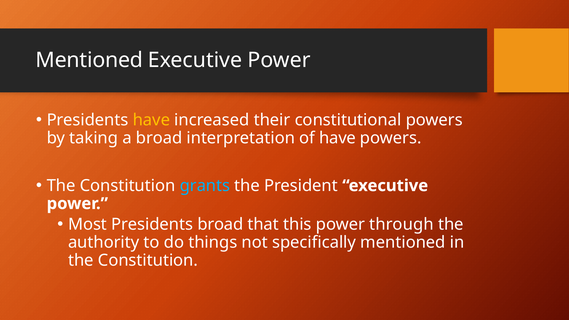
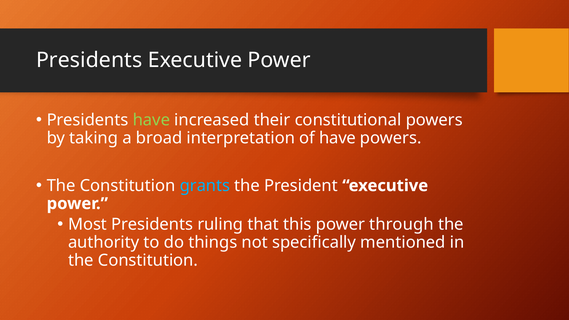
Mentioned at (89, 60): Mentioned -> Presidents
have at (151, 120) colour: yellow -> light green
Presidents broad: broad -> ruling
